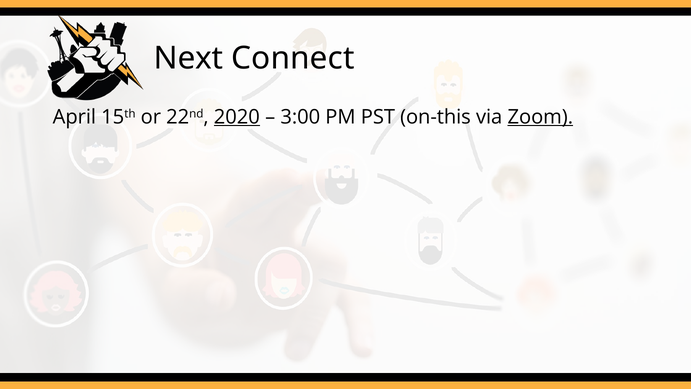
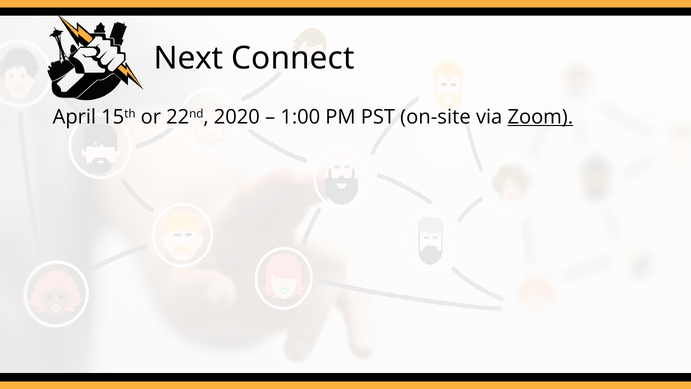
2020 underline: present -> none
3:00: 3:00 -> 1:00
on-this: on-this -> on-site
